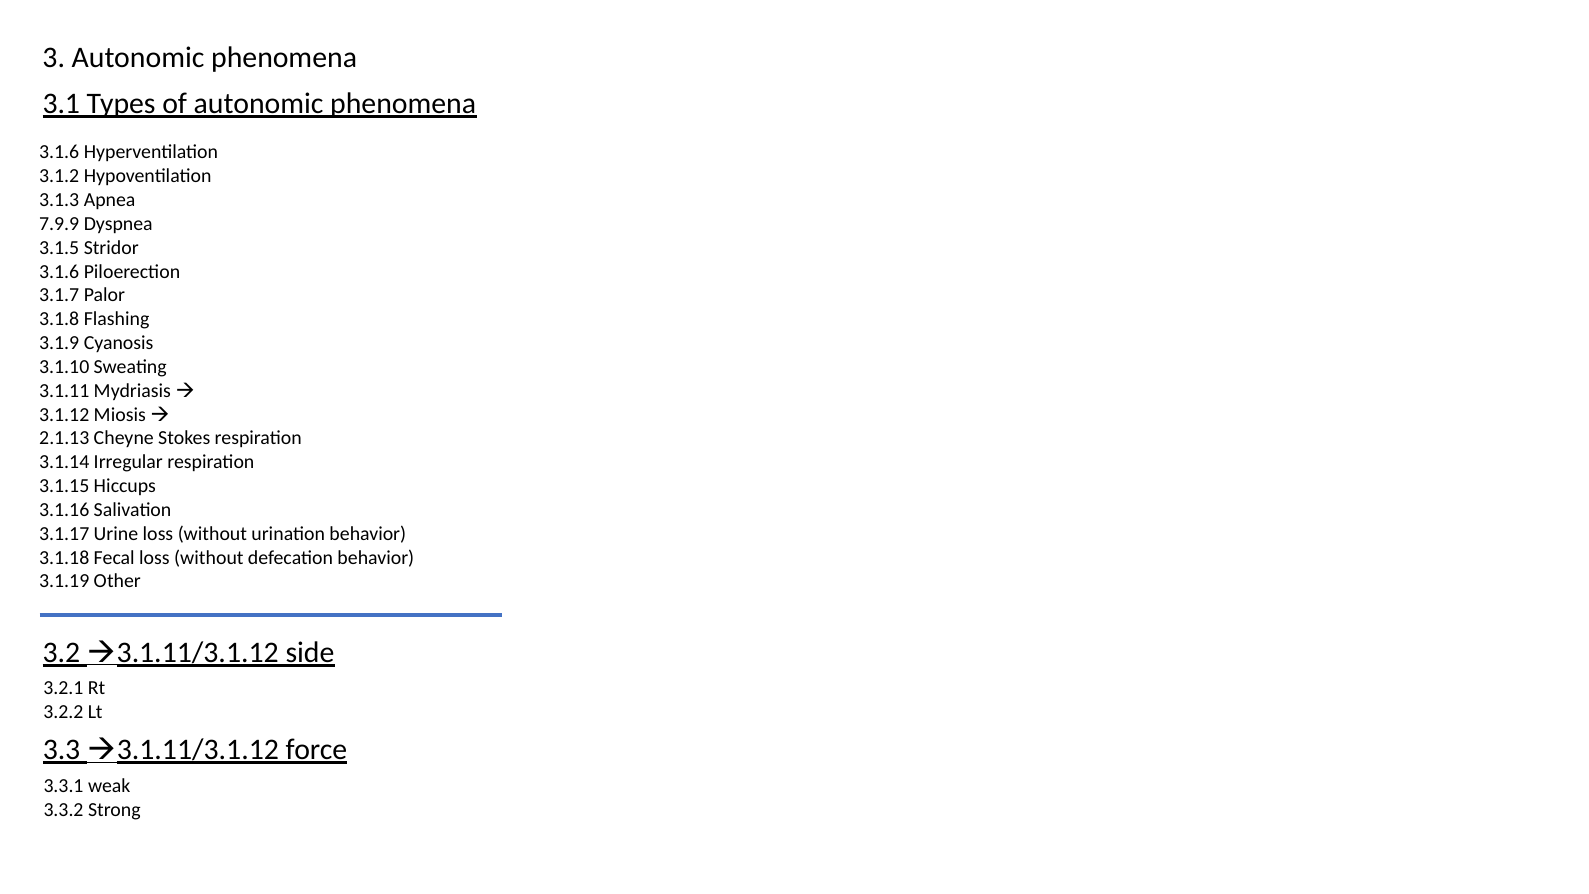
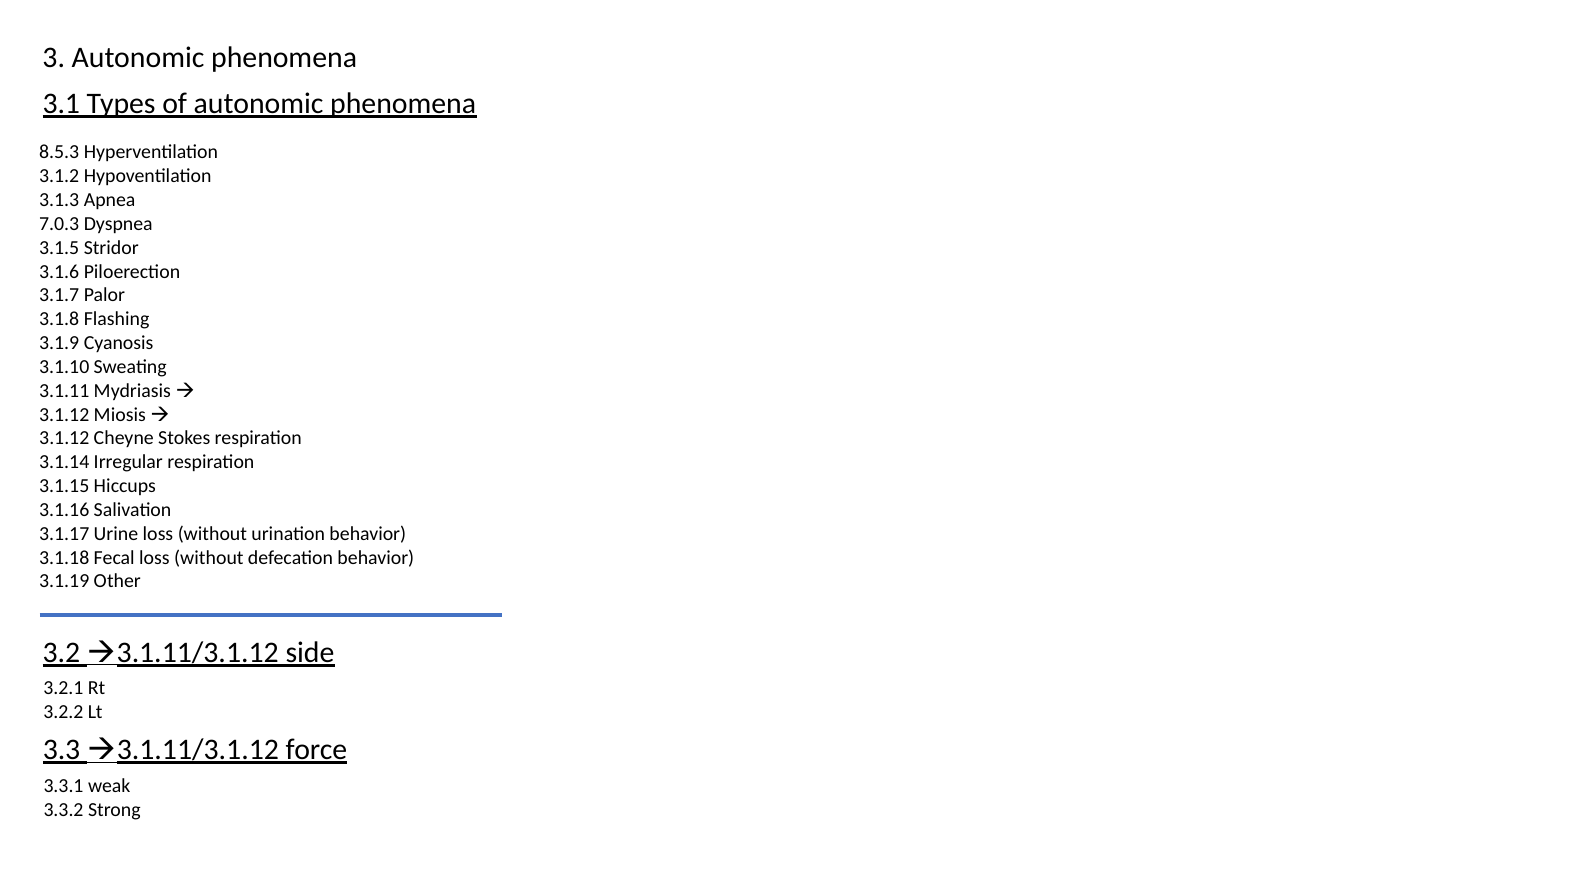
3.1.6 at (59, 152): 3.1.6 -> 8.5.3
7.9.9: 7.9.9 -> 7.0.3
2.1.13 at (64, 438): 2.1.13 -> 3.1.12
